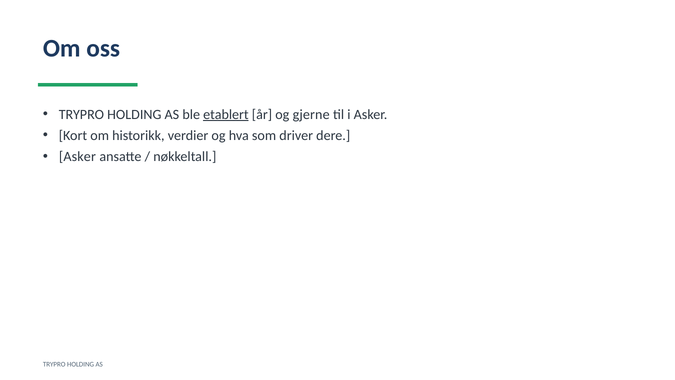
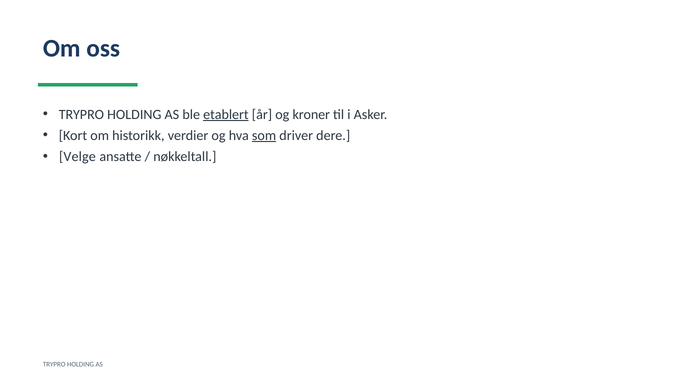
gjerne: gjerne -> kroner
som underline: none -> present
Asker at (77, 157): Asker -> Velge
